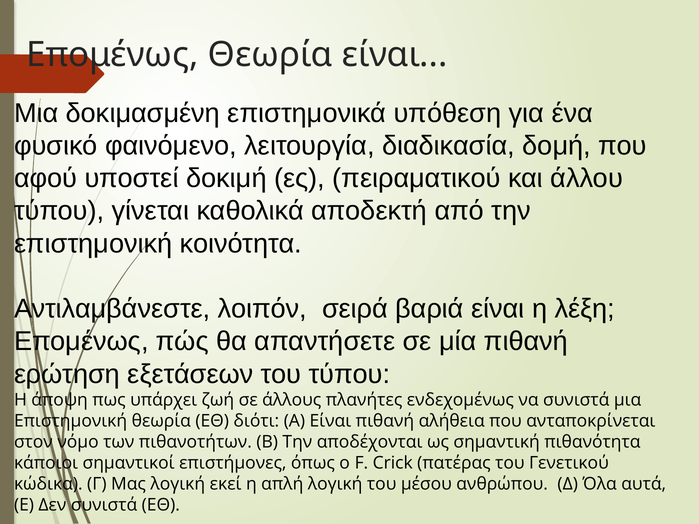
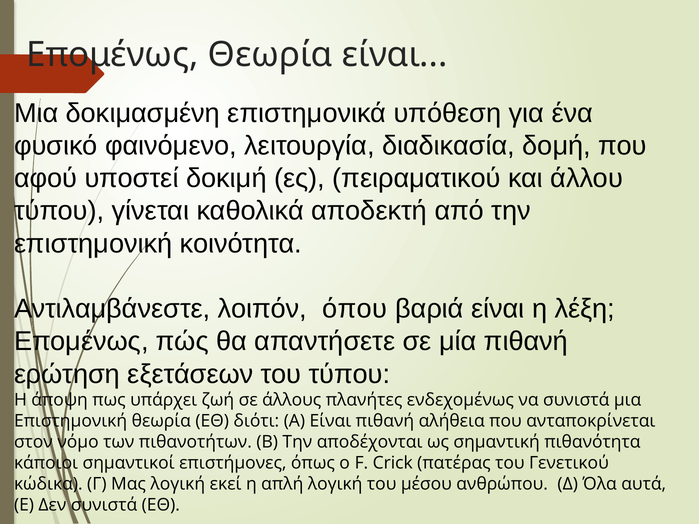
σειρά: σειρά -> όπου
